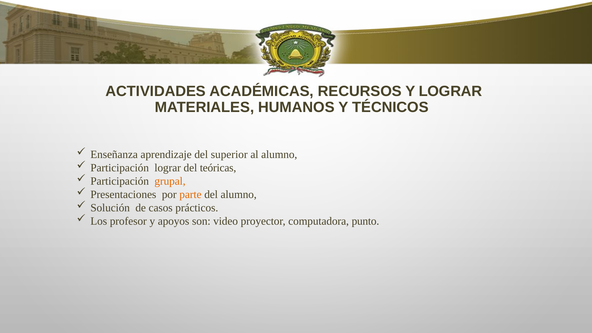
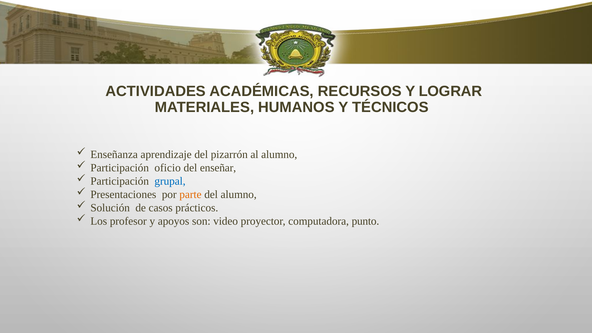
superior: superior -> pizarrón
Participación lograr: lograr -> oficio
teóricas: teóricas -> enseñar
grupal colour: orange -> blue
